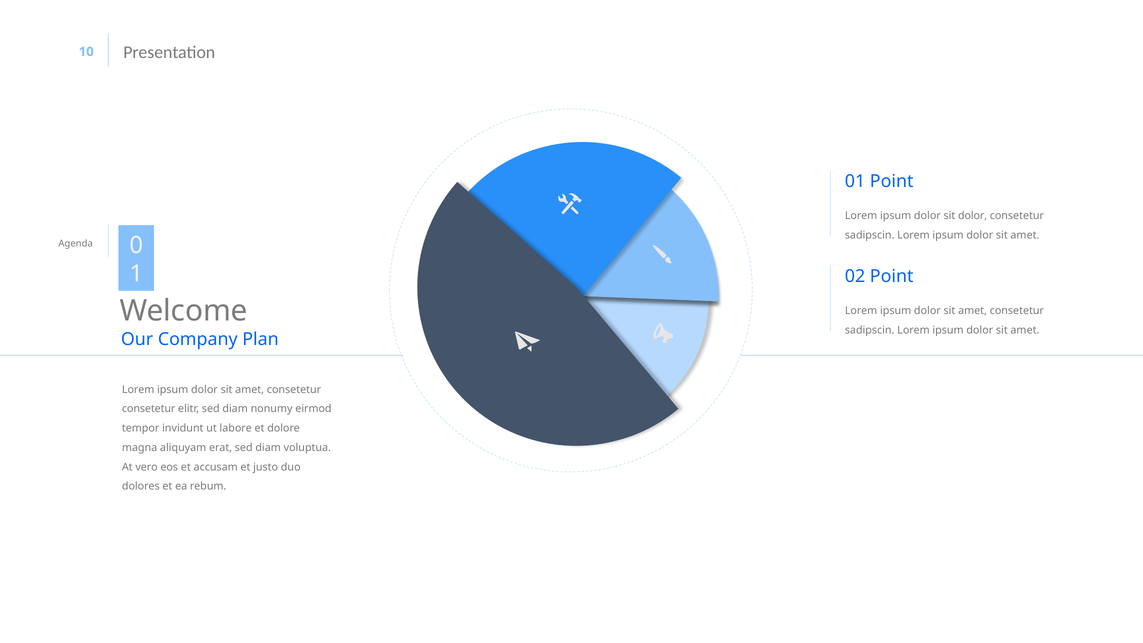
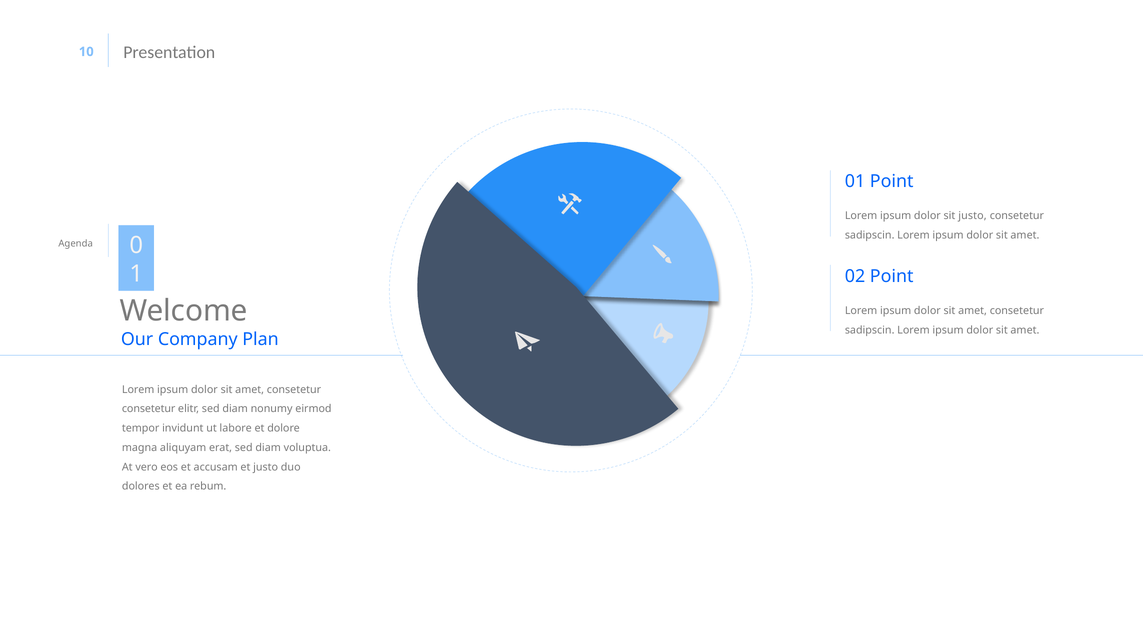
sit dolor: dolor -> justo
